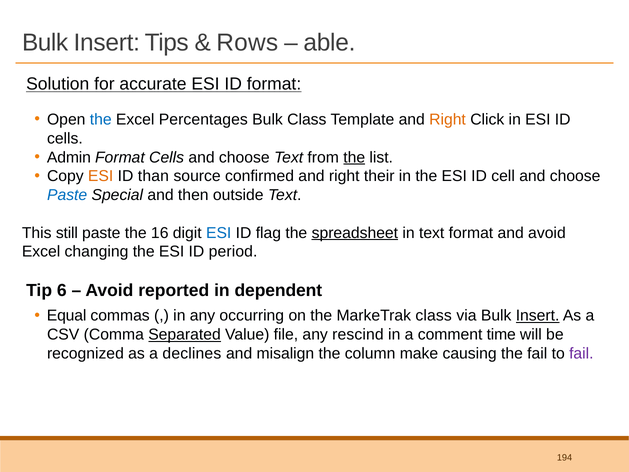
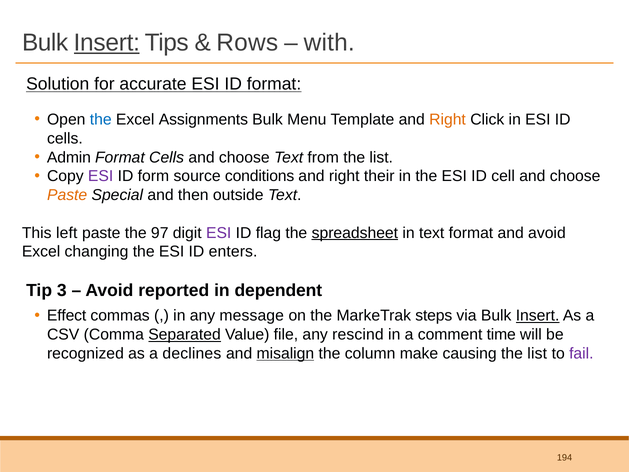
Insert at (107, 43) underline: none -> present
able: able -> with
Percentages: Percentages -> Assignments
Bulk Class: Class -> Menu
the at (354, 157) underline: present -> none
ESI at (101, 176) colour: orange -> purple
than: than -> form
confirmed: confirmed -> conditions
Paste at (67, 195) colour: blue -> orange
still: still -> left
16: 16 -> 97
ESI at (219, 233) colour: blue -> purple
period: period -> enters
6: 6 -> 3
Equal: Equal -> Effect
occurring: occurring -> message
MarkeTrak class: class -> steps
misalign underline: none -> present
causing the fail: fail -> list
